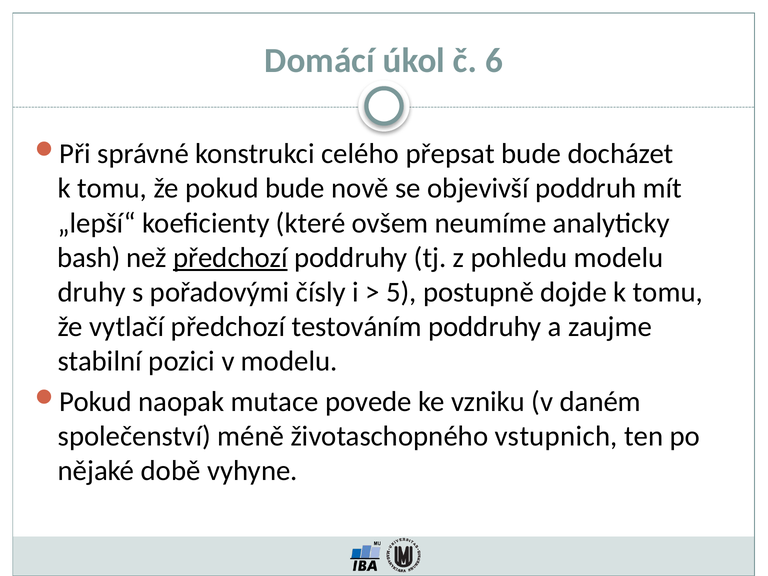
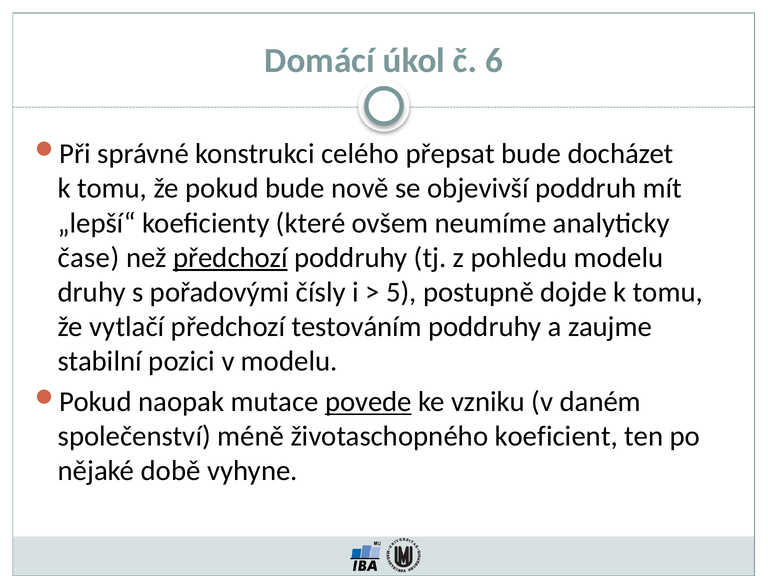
bash: bash -> čase
povede underline: none -> present
vstupnich: vstupnich -> koeficient
